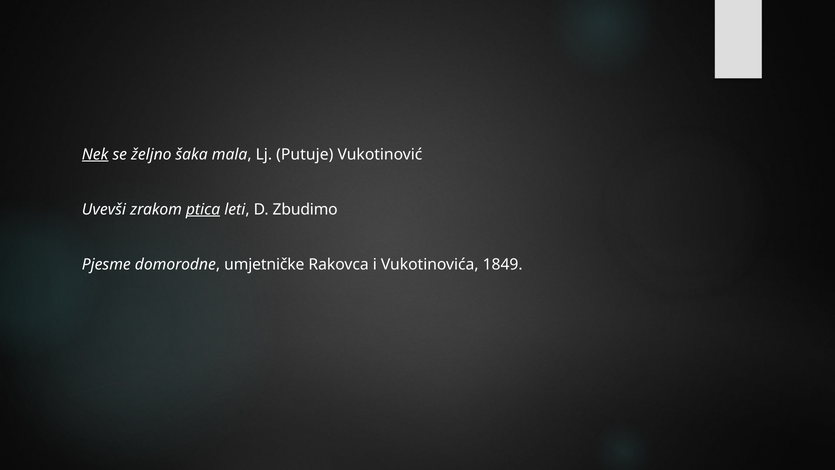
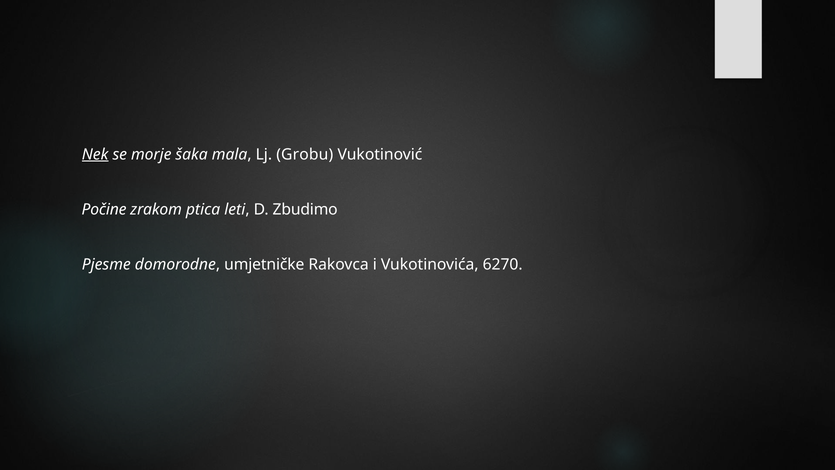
željno: željno -> morje
Putuje: Putuje -> Grobu
Uvevši: Uvevši -> Počine
ptica underline: present -> none
1849: 1849 -> 6270
